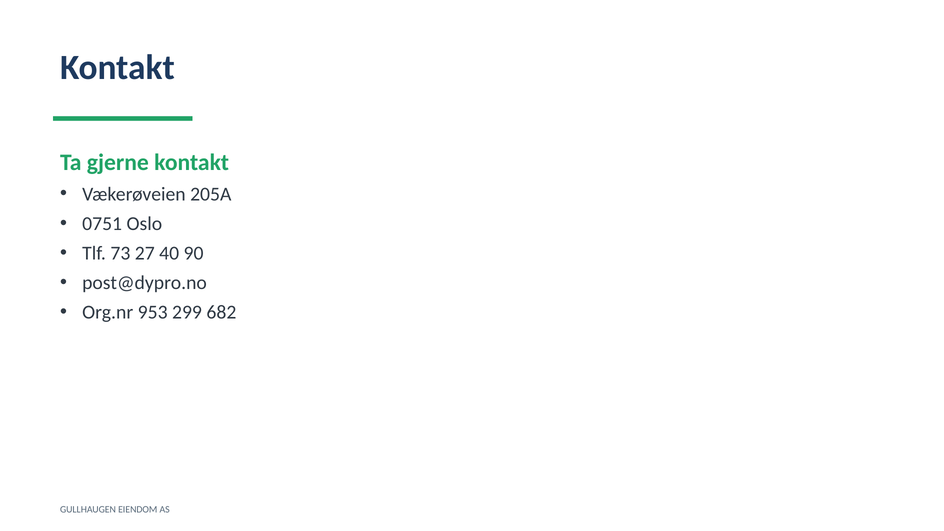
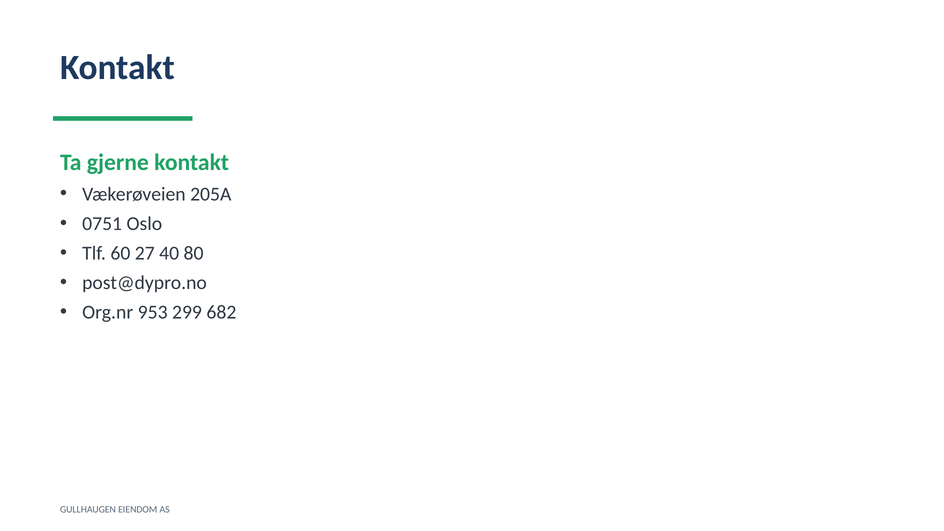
73: 73 -> 60
90: 90 -> 80
